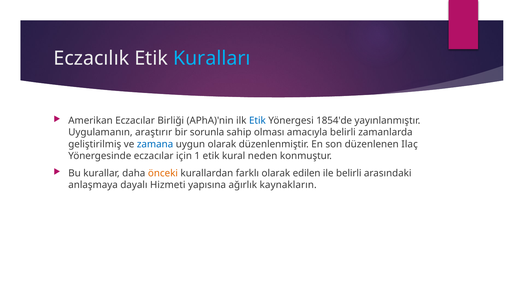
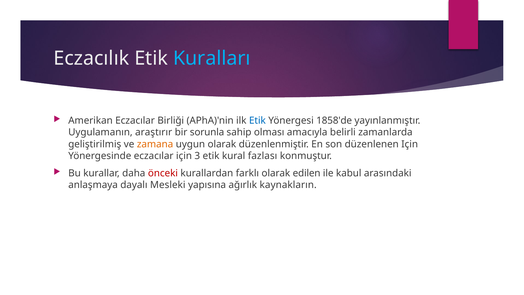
1854'de: 1854'de -> 1858'de
zamana colour: blue -> orange
düzenlenen Ilaç: Ilaç -> Için
1: 1 -> 3
neden: neden -> fazlası
önceki colour: orange -> red
ile belirli: belirli -> kabul
Hizmeti: Hizmeti -> Mesleki
